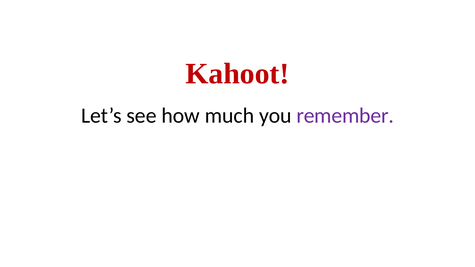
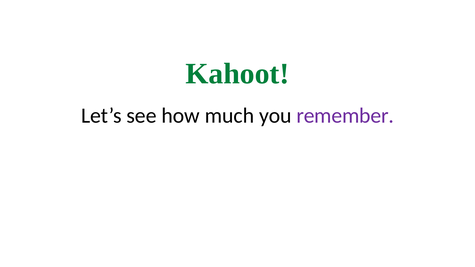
Kahoot colour: red -> green
